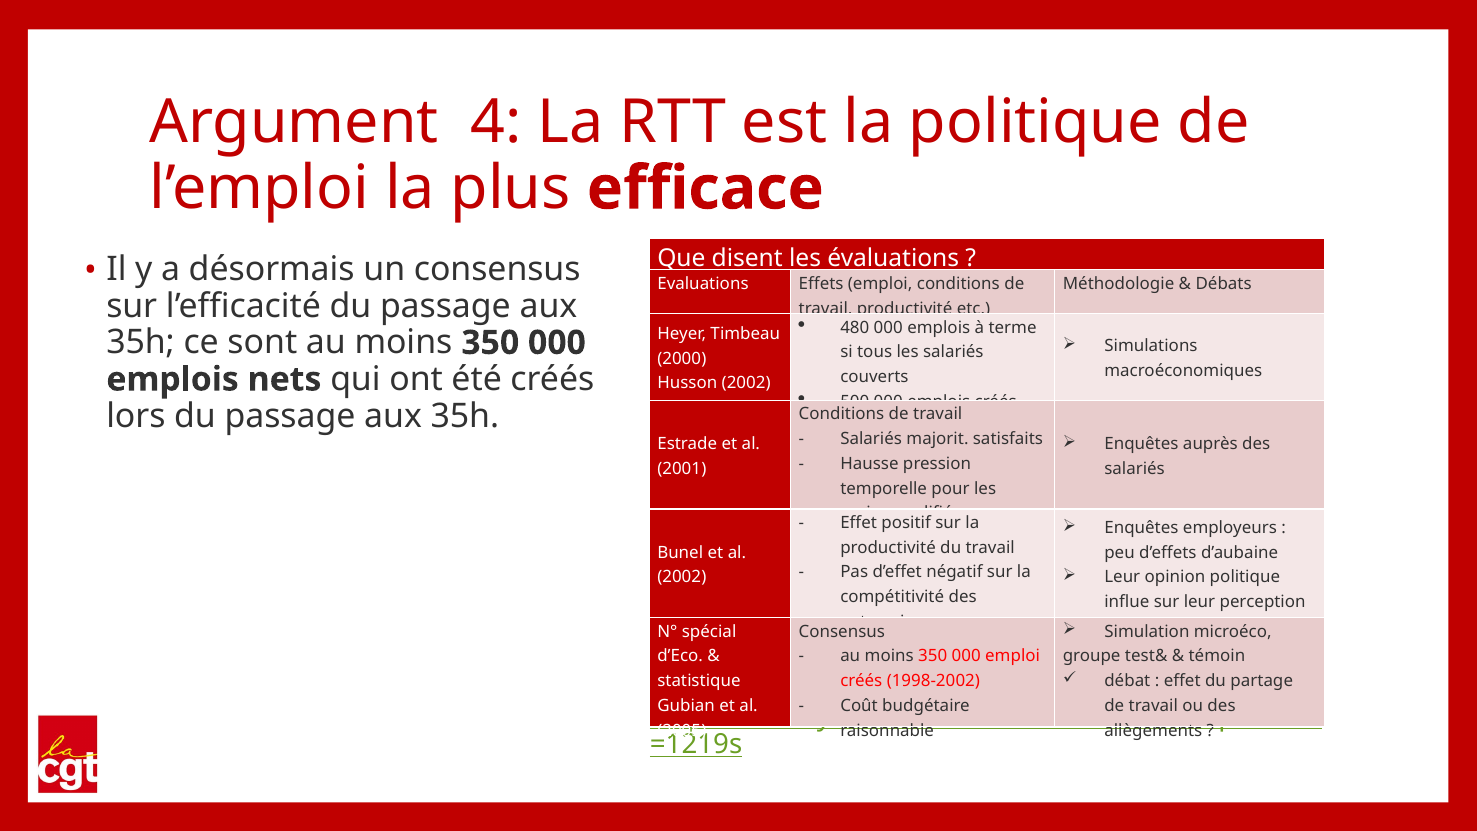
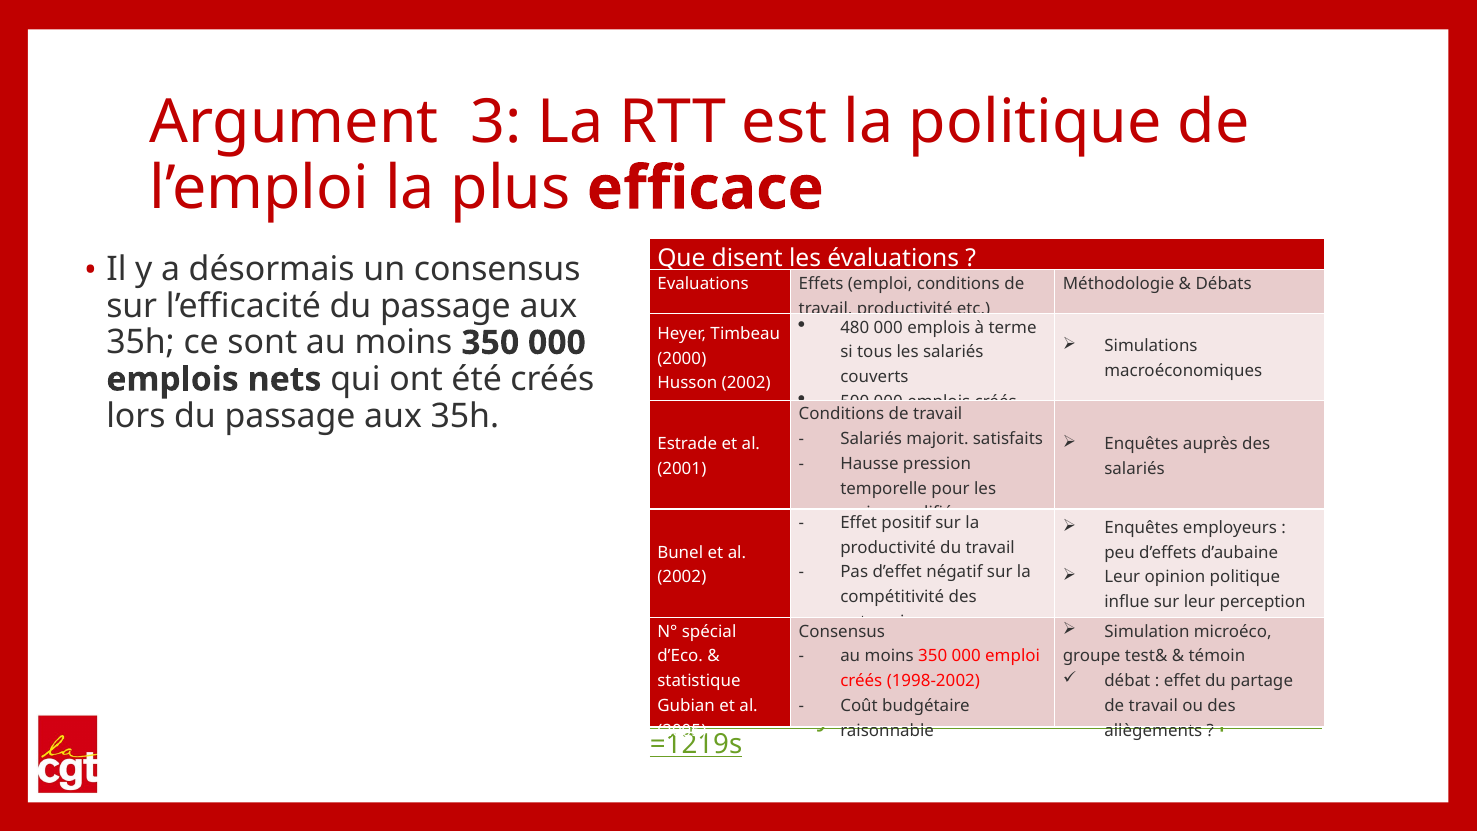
4: 4 -> 3
